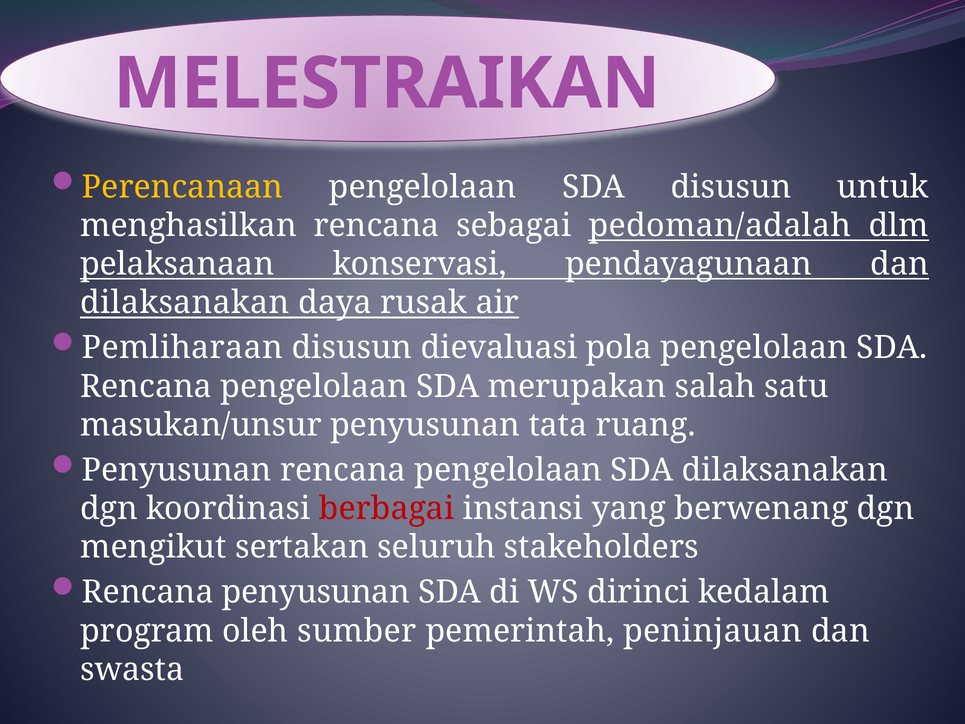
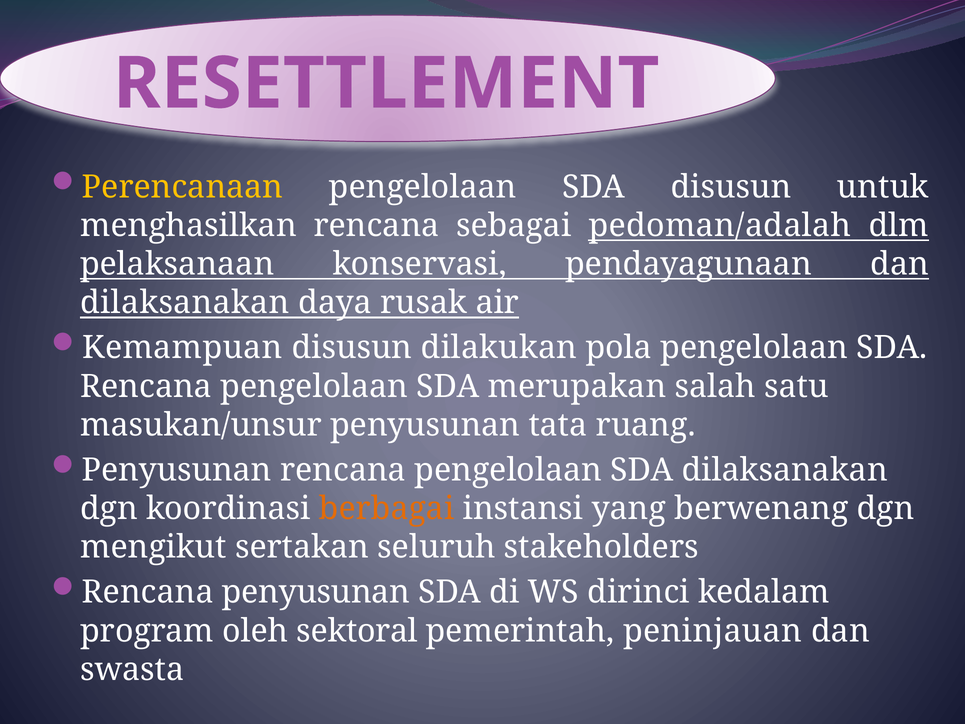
MELESTRAIKAN: MELESTRAIKAN -> RESETTLEMENT
Pemliharaan: Pemliharaan -> Kemampuan
dievaluasi: dievaluasi -> dilakukan
berbagai colour: red -> orange
sumber: sumber -> sektoral
